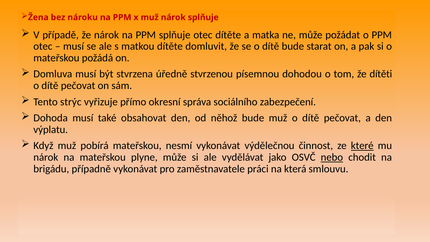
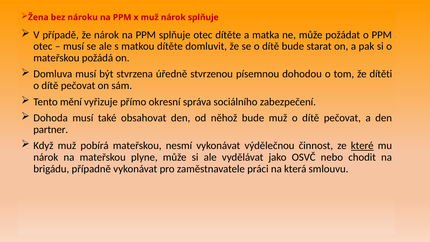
strýc: strýc -> mění
výplatu: výplatu -> partner
nebo underline: present -> none
